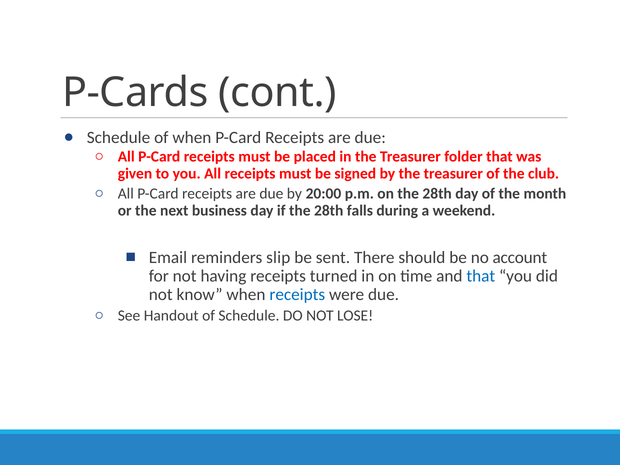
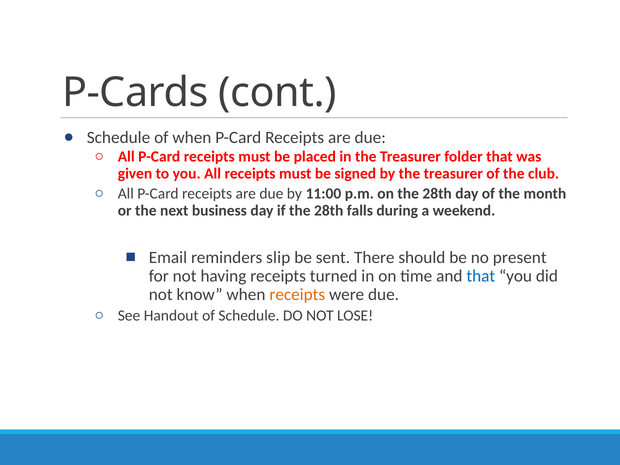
20:00: 20:00 -> 11:00
account: account -> present
receipts at (297, 295) colour: blue -> orange
